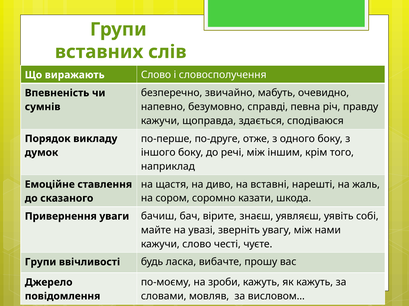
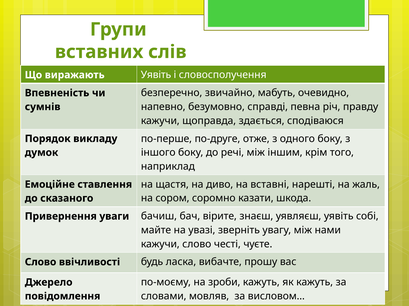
виражають Слово: Слово -> Уявіть
Групи at (41, 263): Групи -> Слово
